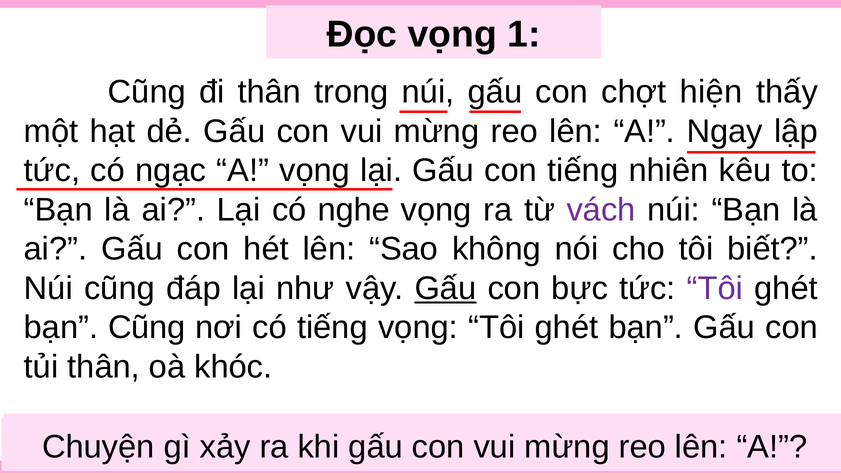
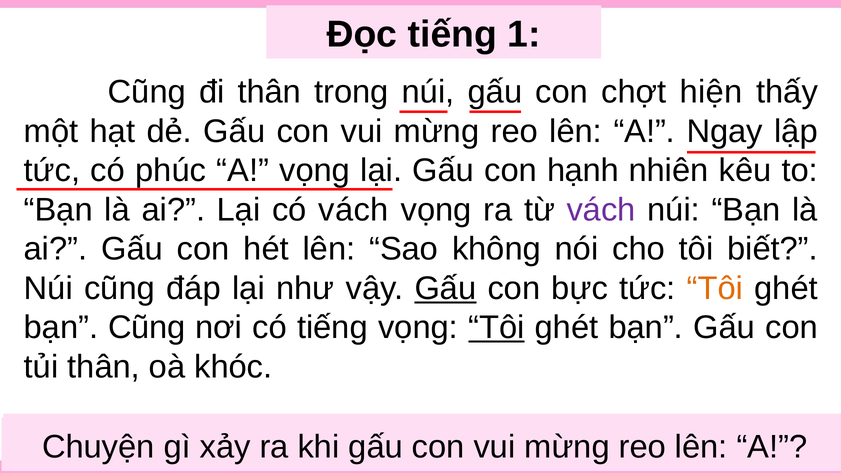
Đọc vọng: vọng -> tiếng
ngạc: ngạc -> phúc
con tiếng: tiếng -> hạnh
có nghe: nghe -> vách
Tôi at (715, 288) colour: purple -> orange
Tôi at (496, 328) underline: none -> present
